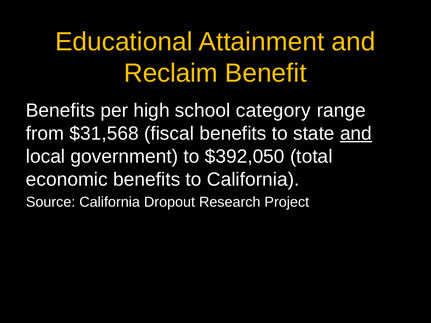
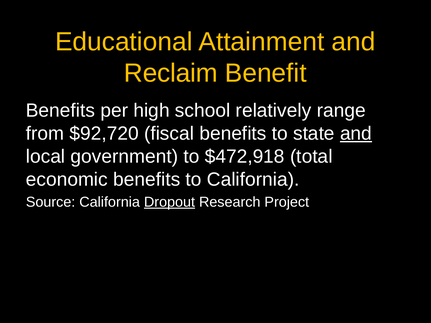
category: category -> relatively
$31,568: $31,568 -> $92,720
$392,050: $392,050 -> $472,918
Dropout underline: none -> present
